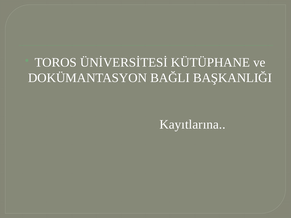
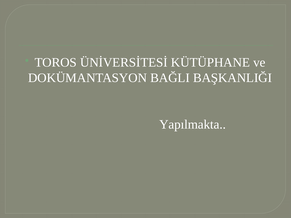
Kayıtlarına: Kayıtlarına -> Yapılmakta
